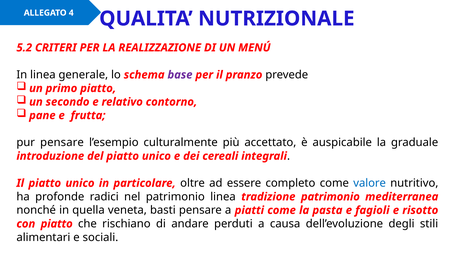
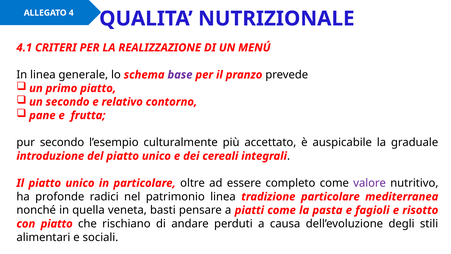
5.2: 5.2 -> 4.1
pur pensare: pensare -> secondo
valore colour: blue -> purple
tradizione patrimonio: patrimonio -> particolare
